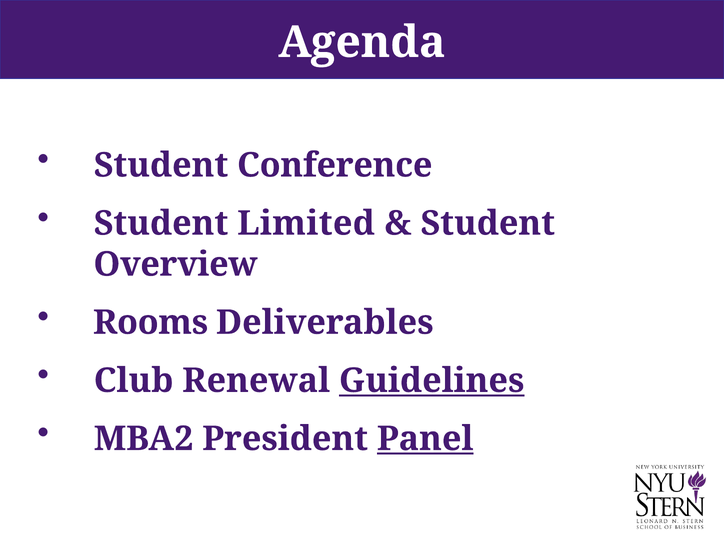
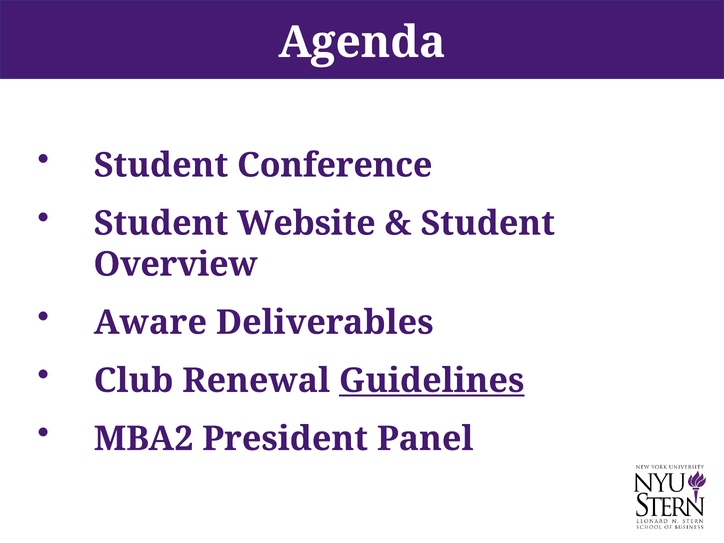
Limited: Limited -> Website
Rooms: Rooms -> Aware
Panel underline: present -> none
